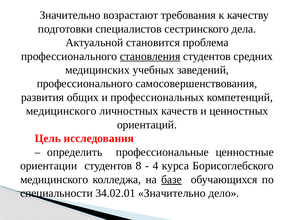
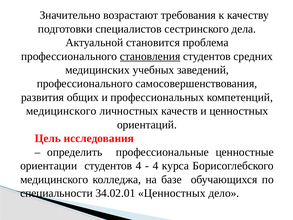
студентов 8: 8 -> 4
базе underline: present -> none
34.02.01 Значительно: Значительно -> Ценностных
